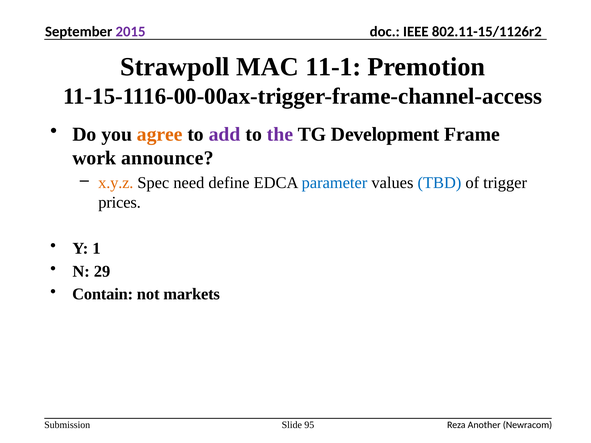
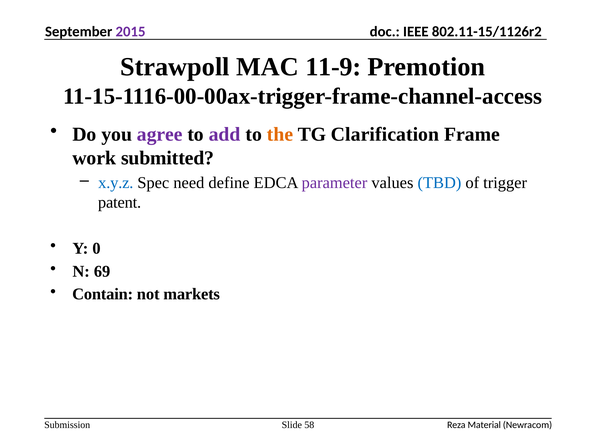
11-1: 11-1 -> 11-9
agree colour: orange -> purple
the colour: purple -> orange
Development: Development -> Clarification
announce: announce -> submitted
x.y.z colour: orange -> blue
parameter colour: blue -> purple
prices: prices -> patent
1: 1 -> 0
29: 29 -> 69
95: 95 -> 58
Another: Another -> Material
